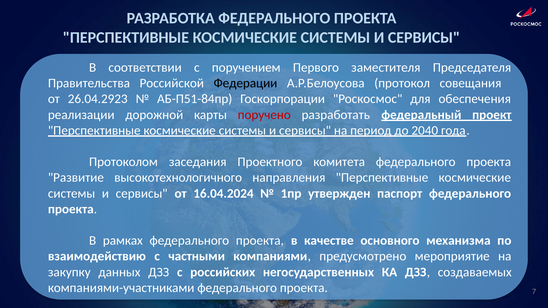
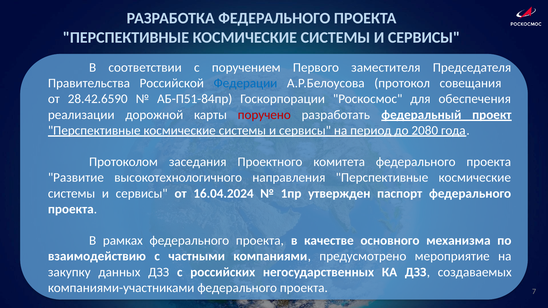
Федерации colour: black -> blue
26.04.2923: 26.04.2923 -> 28.42.6590
2040: 2040 -> 2080
